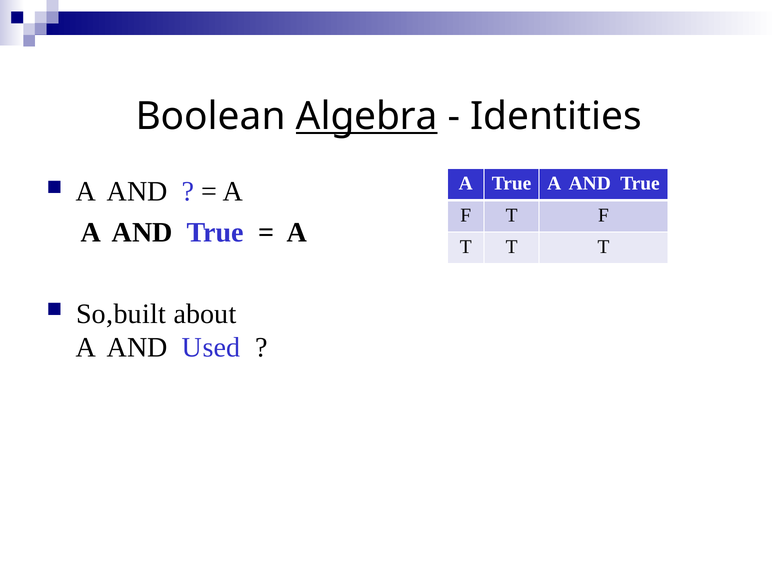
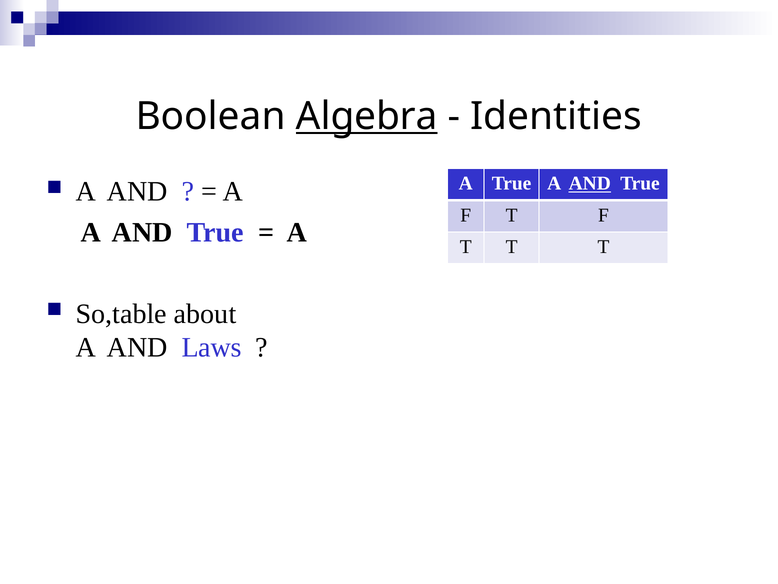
AND at (590, 183) underline: none -> present
So,built: So,built -> So,table
Used: Used -> Laws
